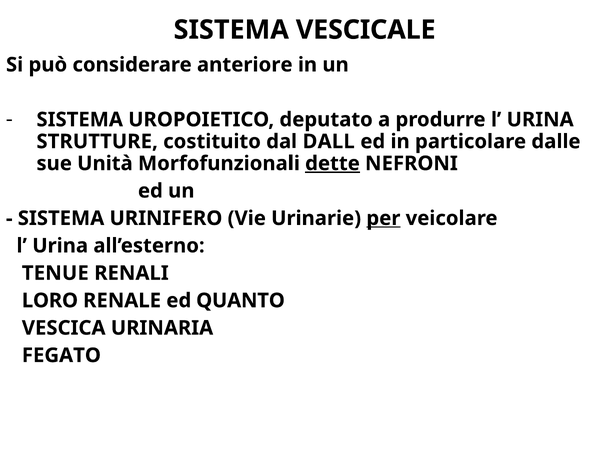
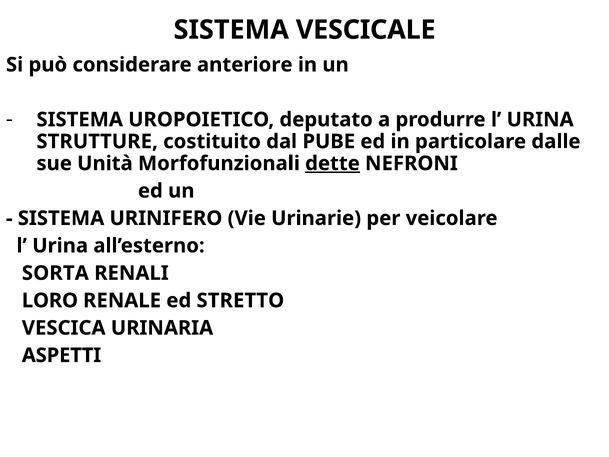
DALL: DALL -> PUBE
per underline: present -> none
TENUE: TENUE -> SORTA
QUANTO: QUANTO -> STRETTO
FEGATO: FEGATO -> ASPETTI
